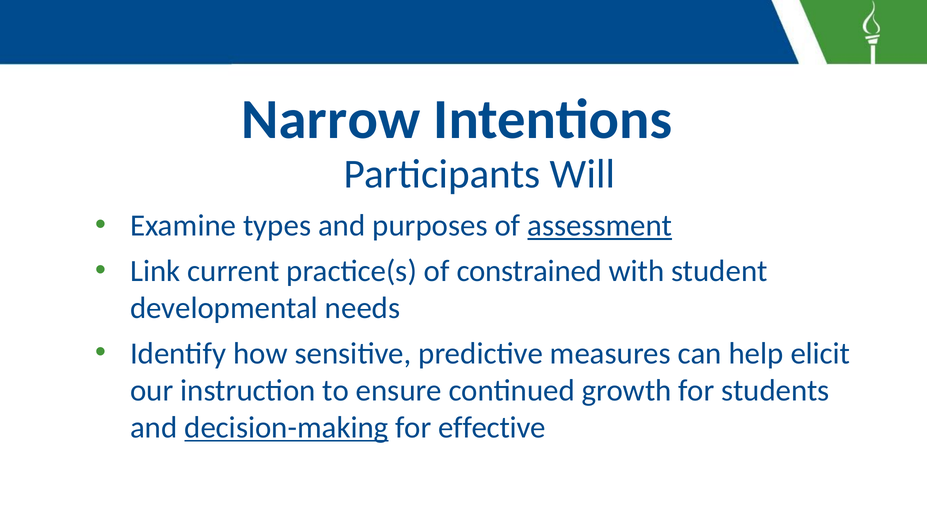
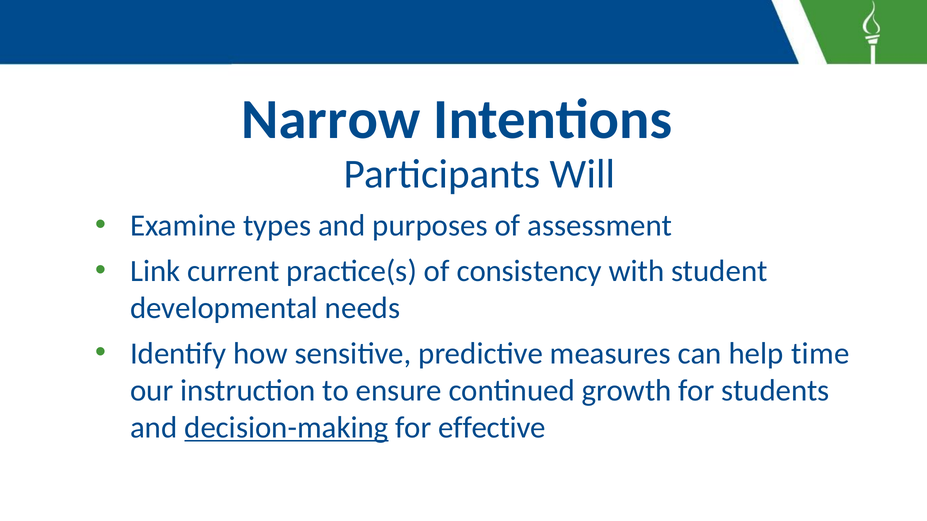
assessment underline: present -> none
constrained: constrained -> consistency
elicit: elicit -> time
